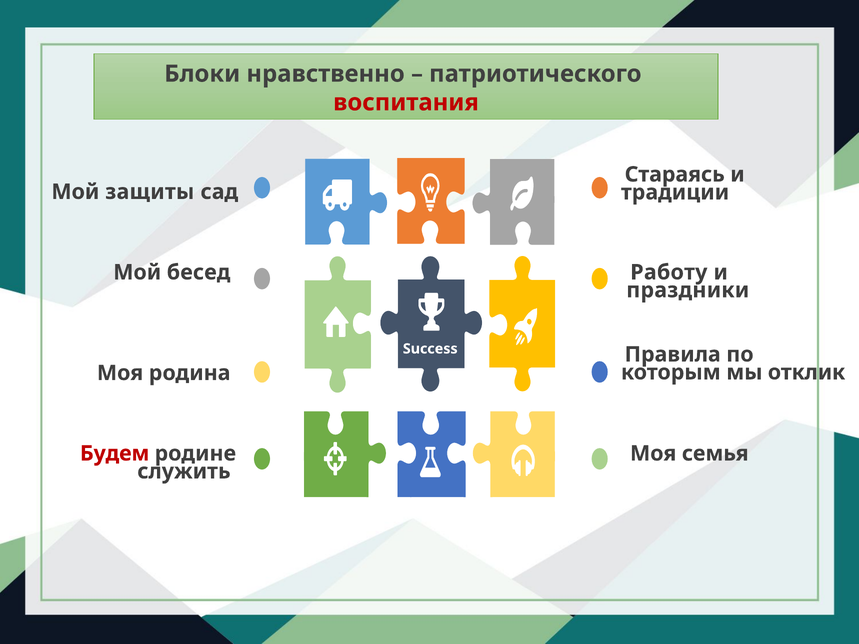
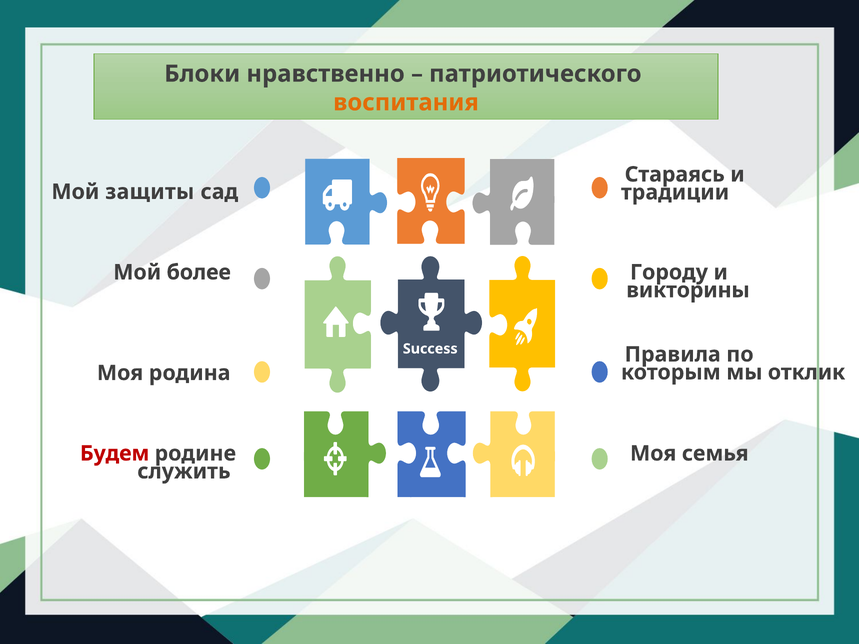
воспитания colour: red -> orange
Работу: Работу -> Городу
бесед: бесед -> более
праздники: праздники -> викторины
